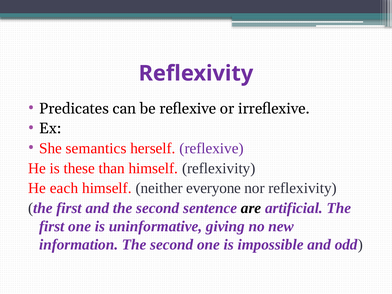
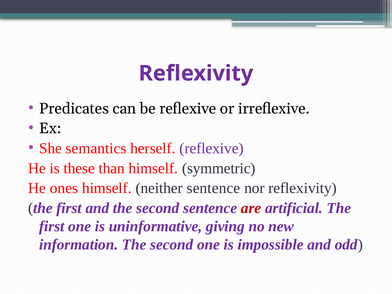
himself reflexivity: reflexivity -> symmetric
each: each -> ones
neither everyone: everyone -> sentence
are colour: black -> red
